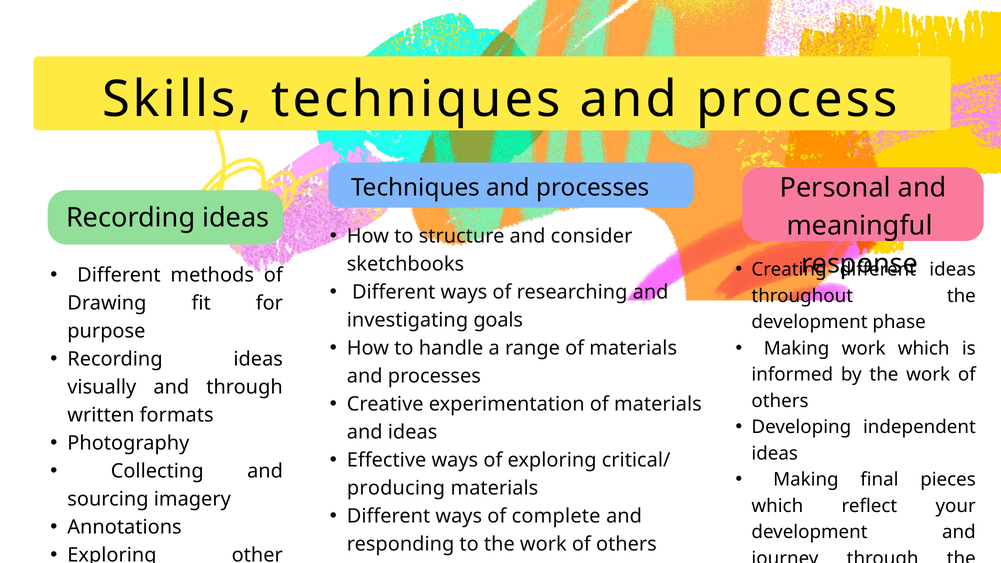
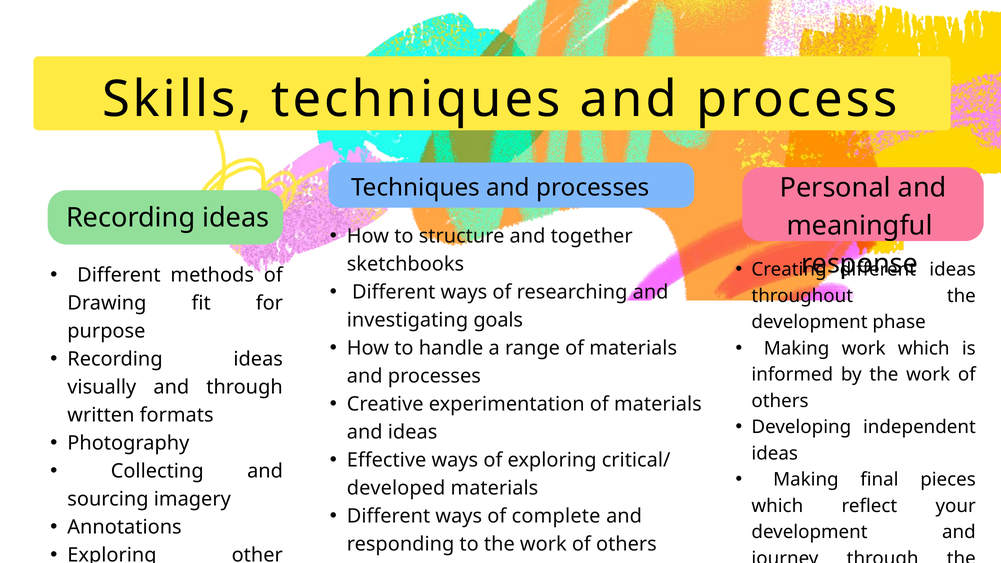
consider: consider -> together
producing: producing -> developed
